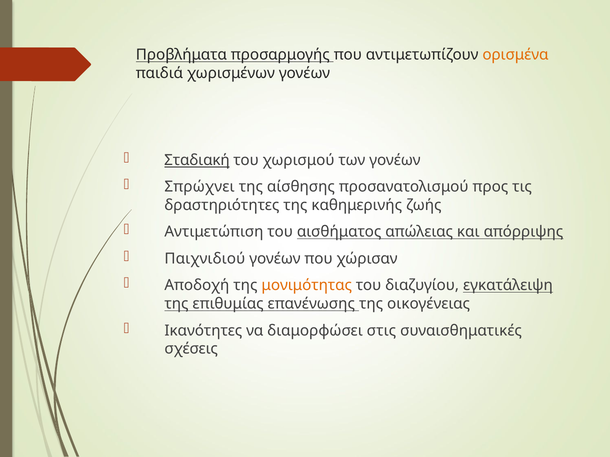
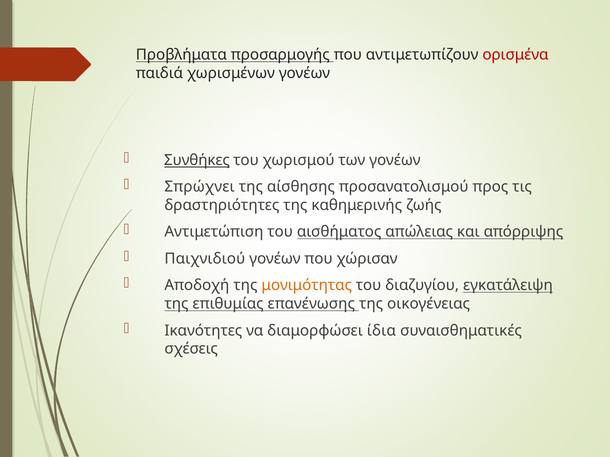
ορισμένα colour: orange -> red
Σταδιακή: Σταδιακή -> Συνθήκες
στις: στις -> ίδια
